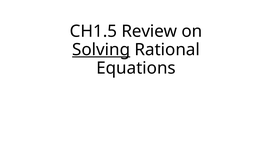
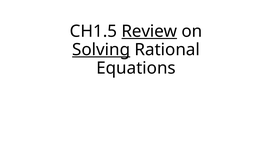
Review underline: none -> present
